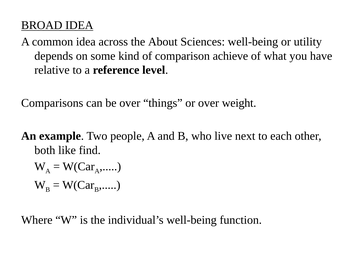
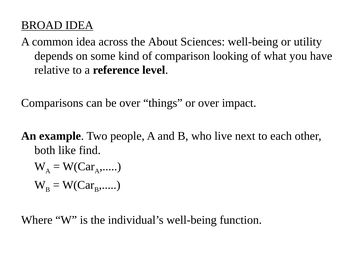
achieve: achieve -> looking
weight: weight -> impact
